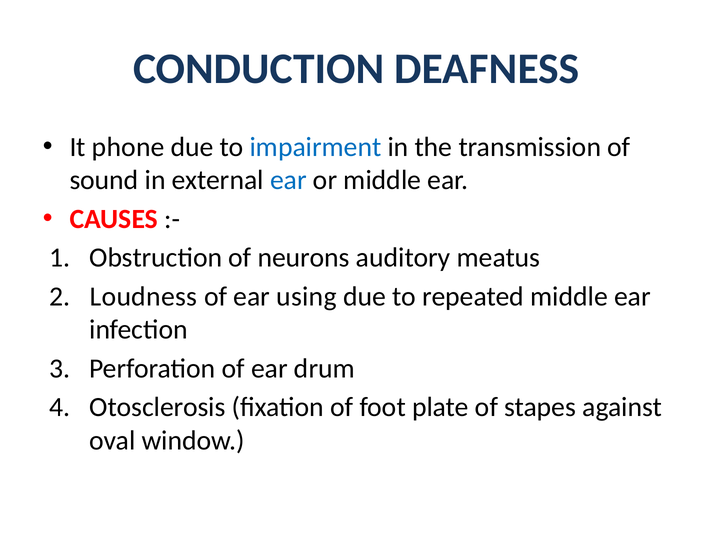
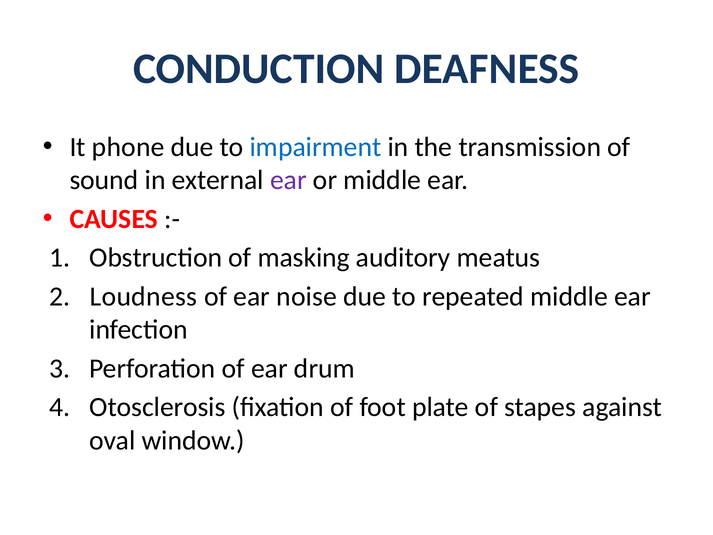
ear at (288, 180) colour: blue -> purple
neurons: neurons -> masking
using: using -> noise
